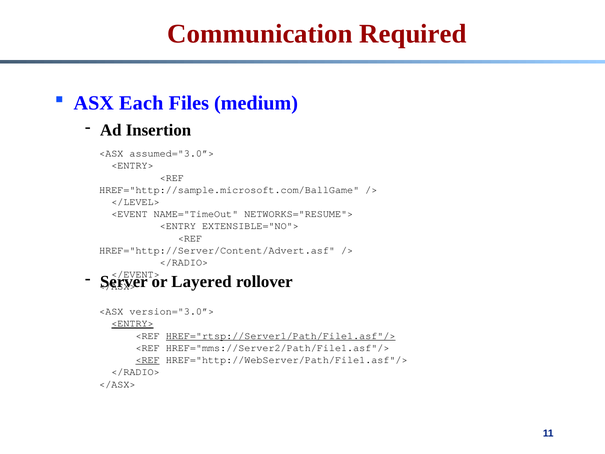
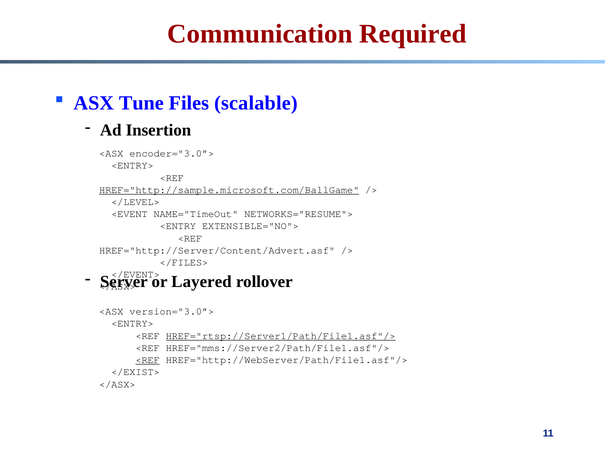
Each: Each -> Tune
medium: medium -> scalable
assumed="3.0”>: assumed="3.0”> -> encoder="3.0”>
HREF="http://sample.microsoft.com/BallGame underline: none -> present
</RADIO> at (184, 262): </RADIO> -> </FILES>
<ENTRY> at (132, 323) underline: present -> none
</RADIO> at (136, 372): </RADIO> -> </EXIST>
